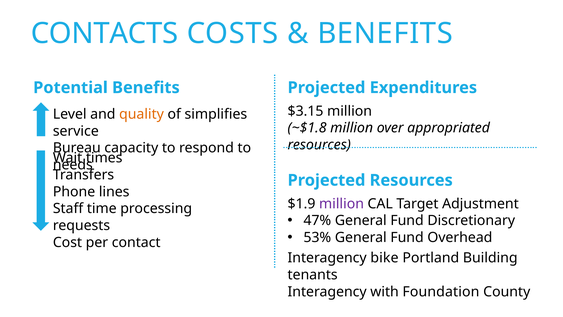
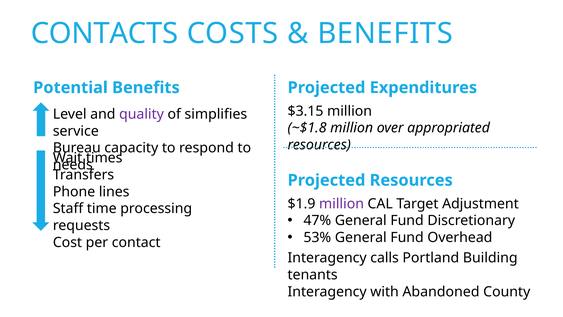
quality colour: orange -> purple
bike: bike -> calls
Foundation: Foundation -> Abandoned
